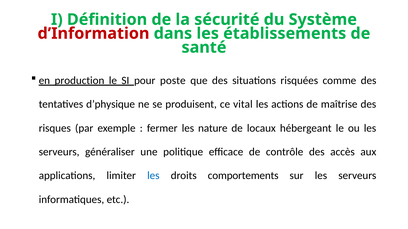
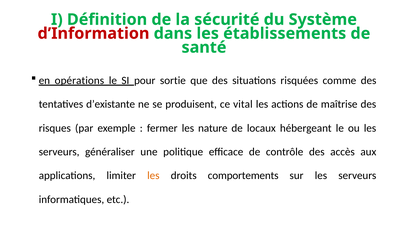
production: production -> opérations
poste: poste -> sortie
d’physique: d’physique -> d’existante
les at (153, 176) colour: blue -> orange
